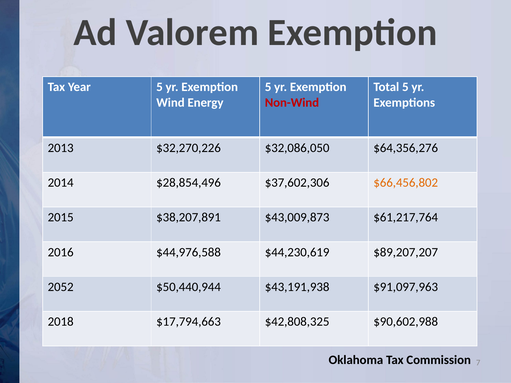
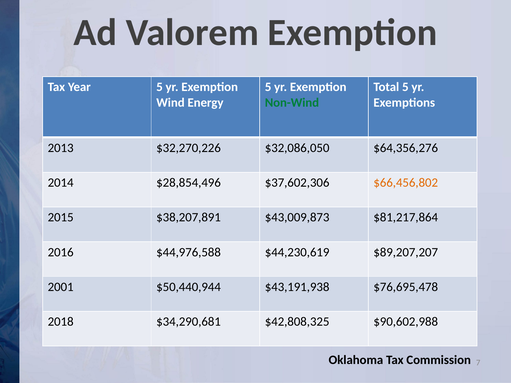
Non-Wind colour: red -> green
$61,217,764: $61,217,764 -> $81,217,864
2052: 2052 -> 2001
$91,097,963: $91,097,963 -> $76,695,478
$17,794,663: $17,794,663 -> $34,290,681
